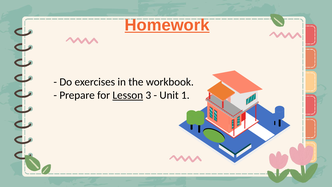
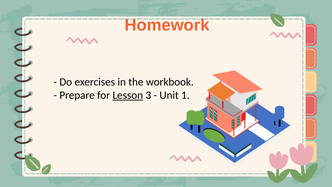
Homework underline: present -> none
